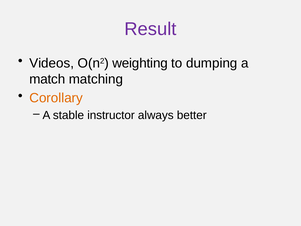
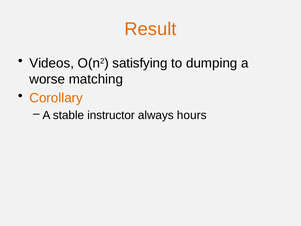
Result colour: purple -> orange
weighting: weighting -> satisfying
match: match -> worse
better: better -> hours
